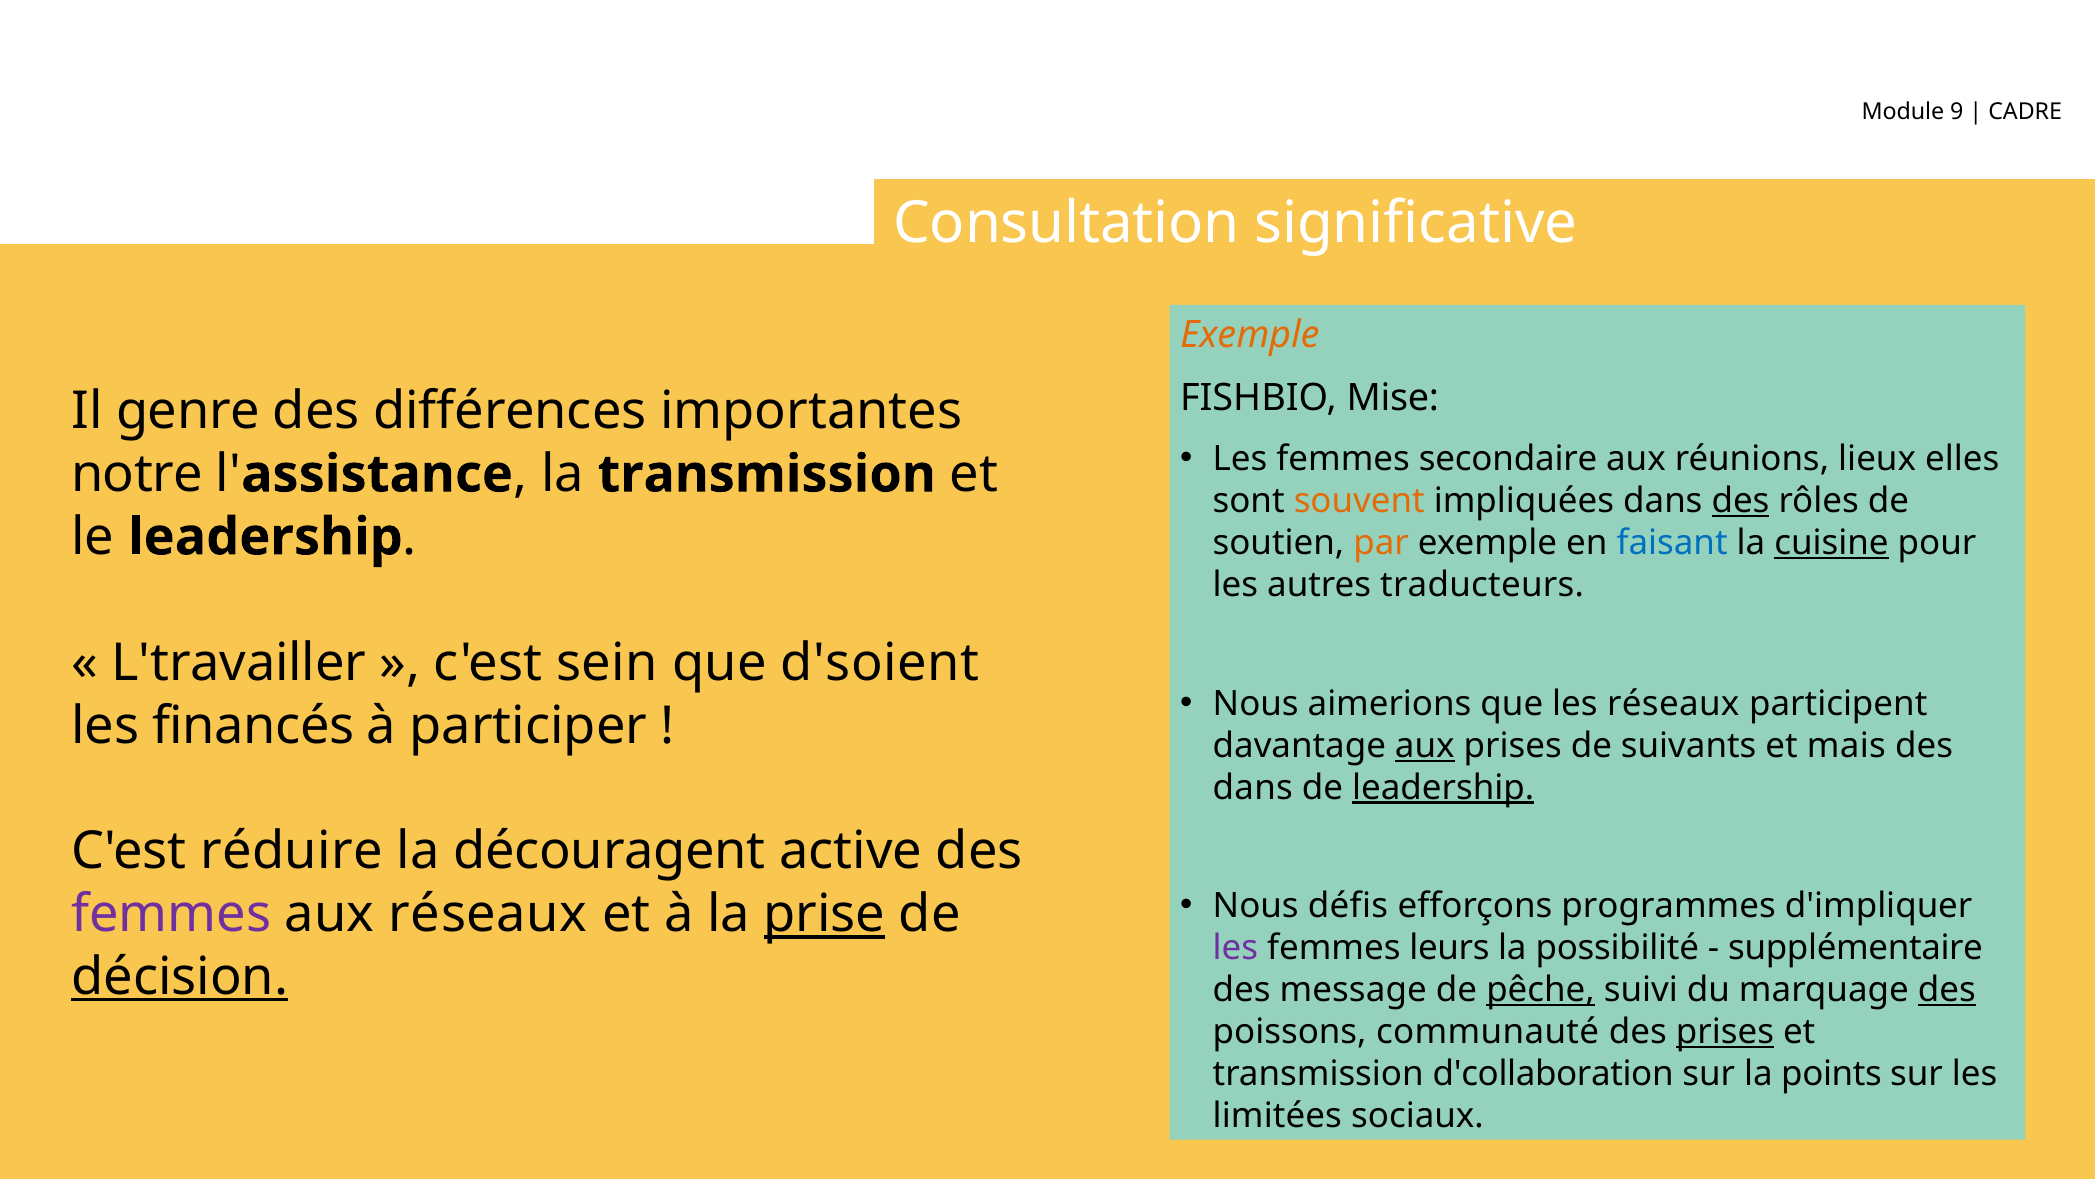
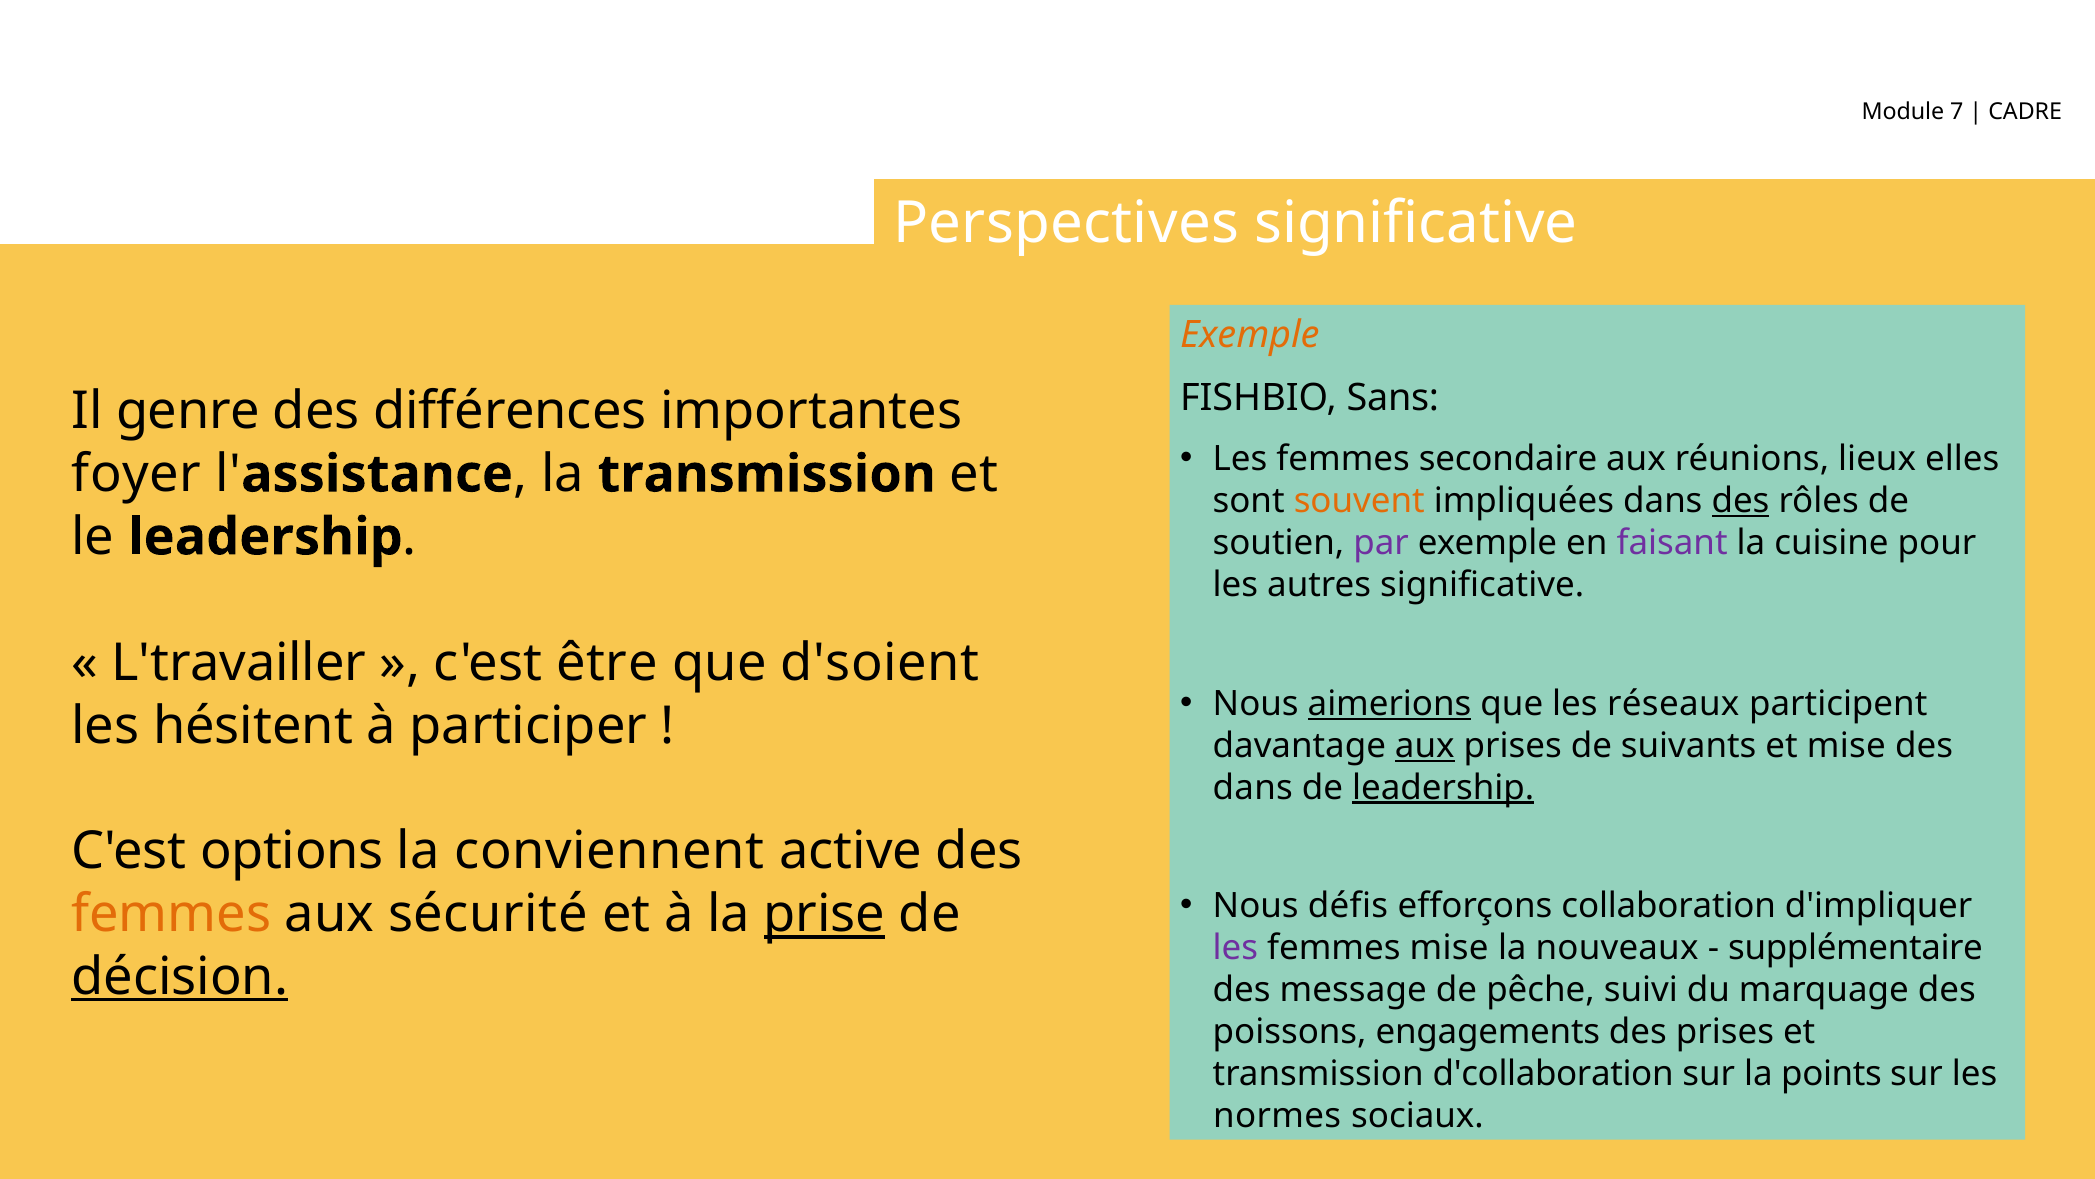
9: 9 -> 7
Consultation: Consultation -> Perspectives
Mise: Mise -> Sans
notre: notre -> foyer
par colour: orange -> purple
faisant colour: blue -> purple
cuisine underline: present -> none
autres traducteurs: traducteurs -> significative
sein: sein -> être
aimerions underline: none -> present
financés: financés -> hésitent
et mais: mais -> mise
réduire: réduire -> options
découragent: découragent -> conviennent
programmes: programmes -> collaboration
femmes at (171, 914) colour: purple -> orange
aux réseaux: réseaux -> sécurité
femmes leurs: leurs -> mise
possibilité: possibilité -> nouveaux
pêche underline: present -> none
des at (1947, 990) underline: present -> none
communauté: communauté -> engagements
prises at (1725, 1032) underline: present -> none
limitées: limitées -> normes
